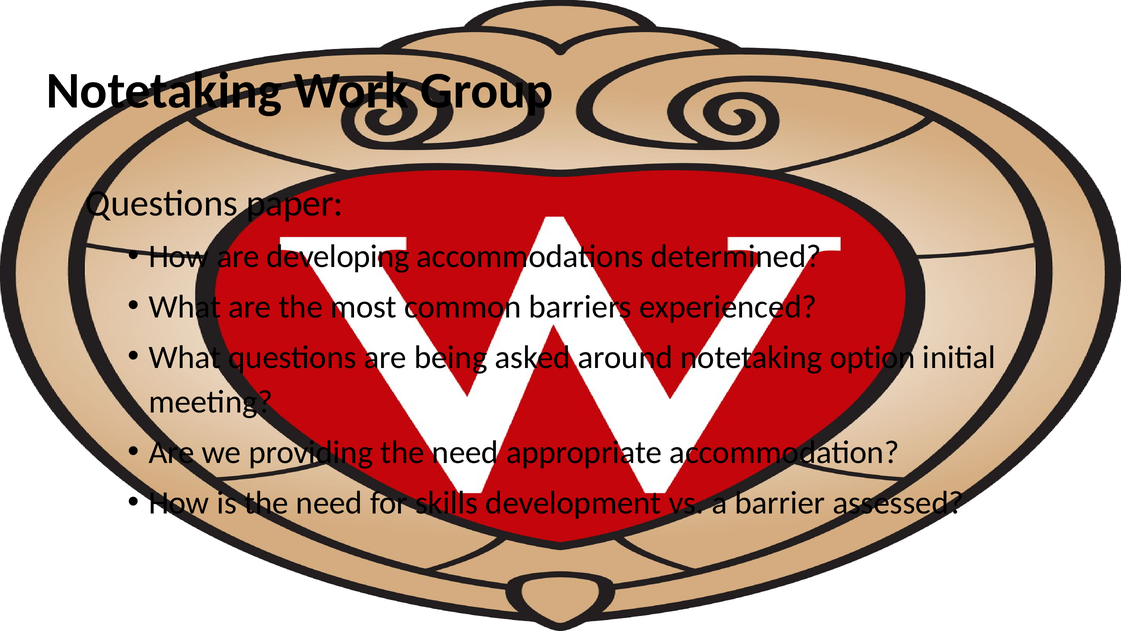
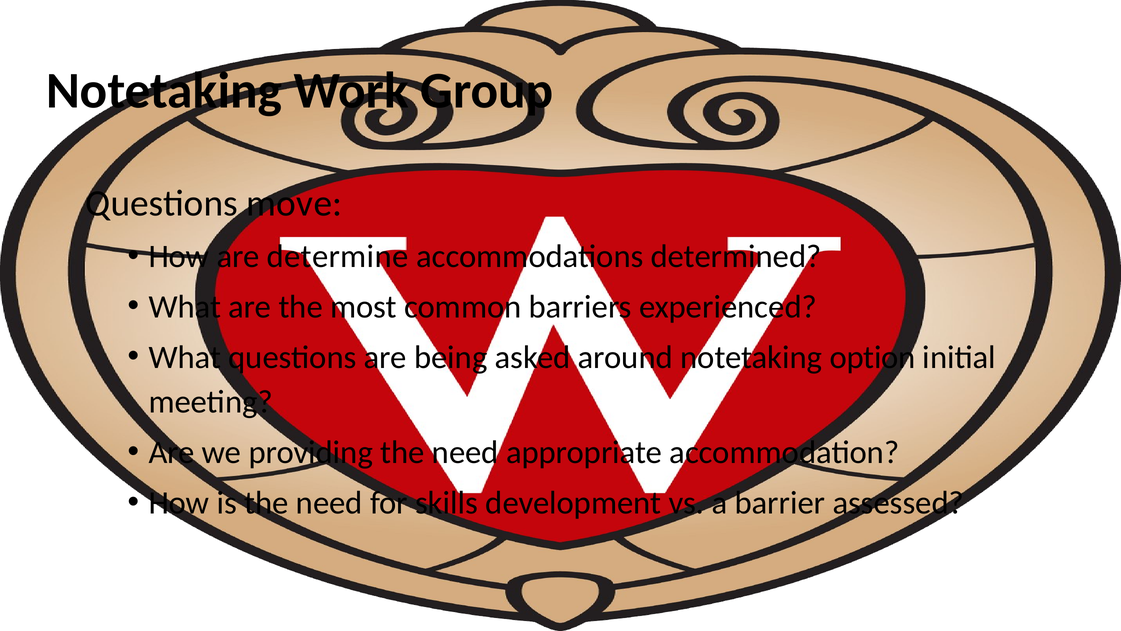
paper: paper -> move
developing: developing -> determine
